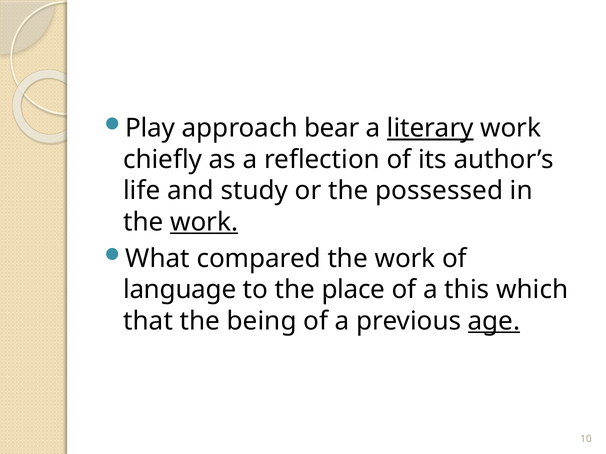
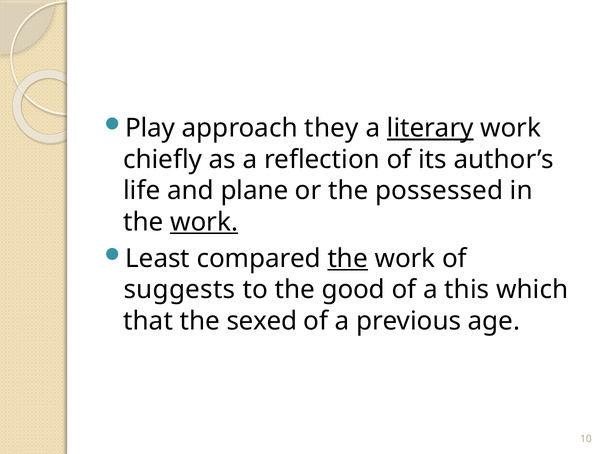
bear: bear -> they
study: study -> plane
What: What -> Least
the at (348, 259) underline: none -> present
language: language -> suggests
place: place -> good
being: being -> sexed
age underline: present -> none
